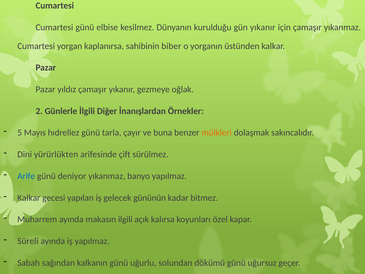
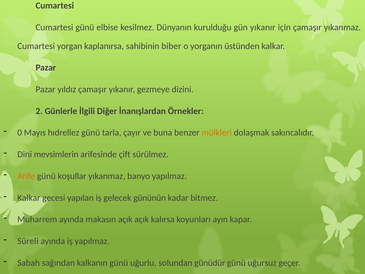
oğlak: oğlak -> dizini
5: 5 -> 0
yürürlükten: yürürlükten -> mevsimlerin
Arife colour: blue -> orange
deniyor: deniyor -> koşullar
makasın ilgili: ilgili -> açık
özel: özel -> ayın
dökümü: dökümü -> günüdür
